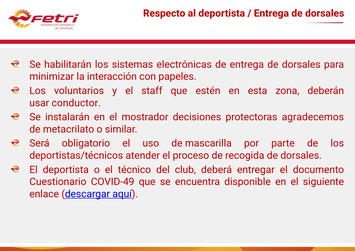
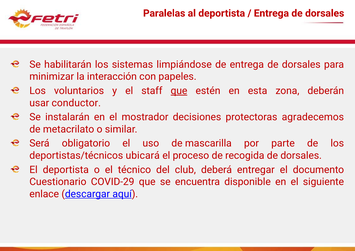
Respecto: Respecto -> Paralelas
electrónicas: electrónicas -> limpiándose
que at (179, 91) underline: none -> present
atender: atender -> ubicará
COVID-49: COVID-49 -> COVID-29
